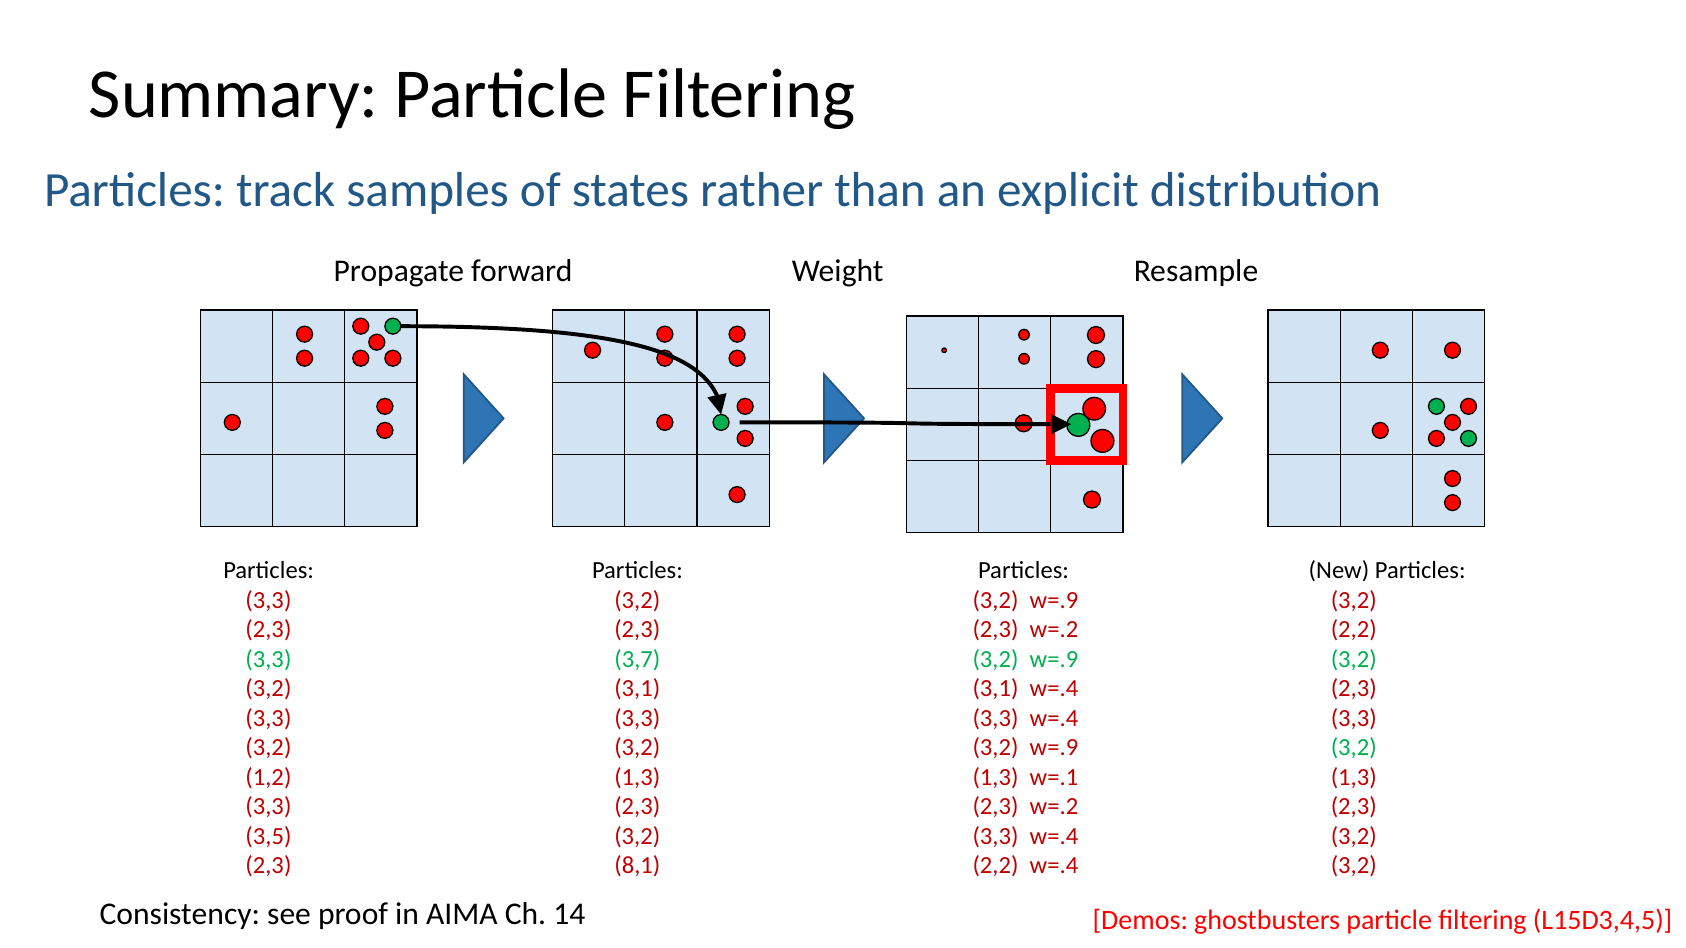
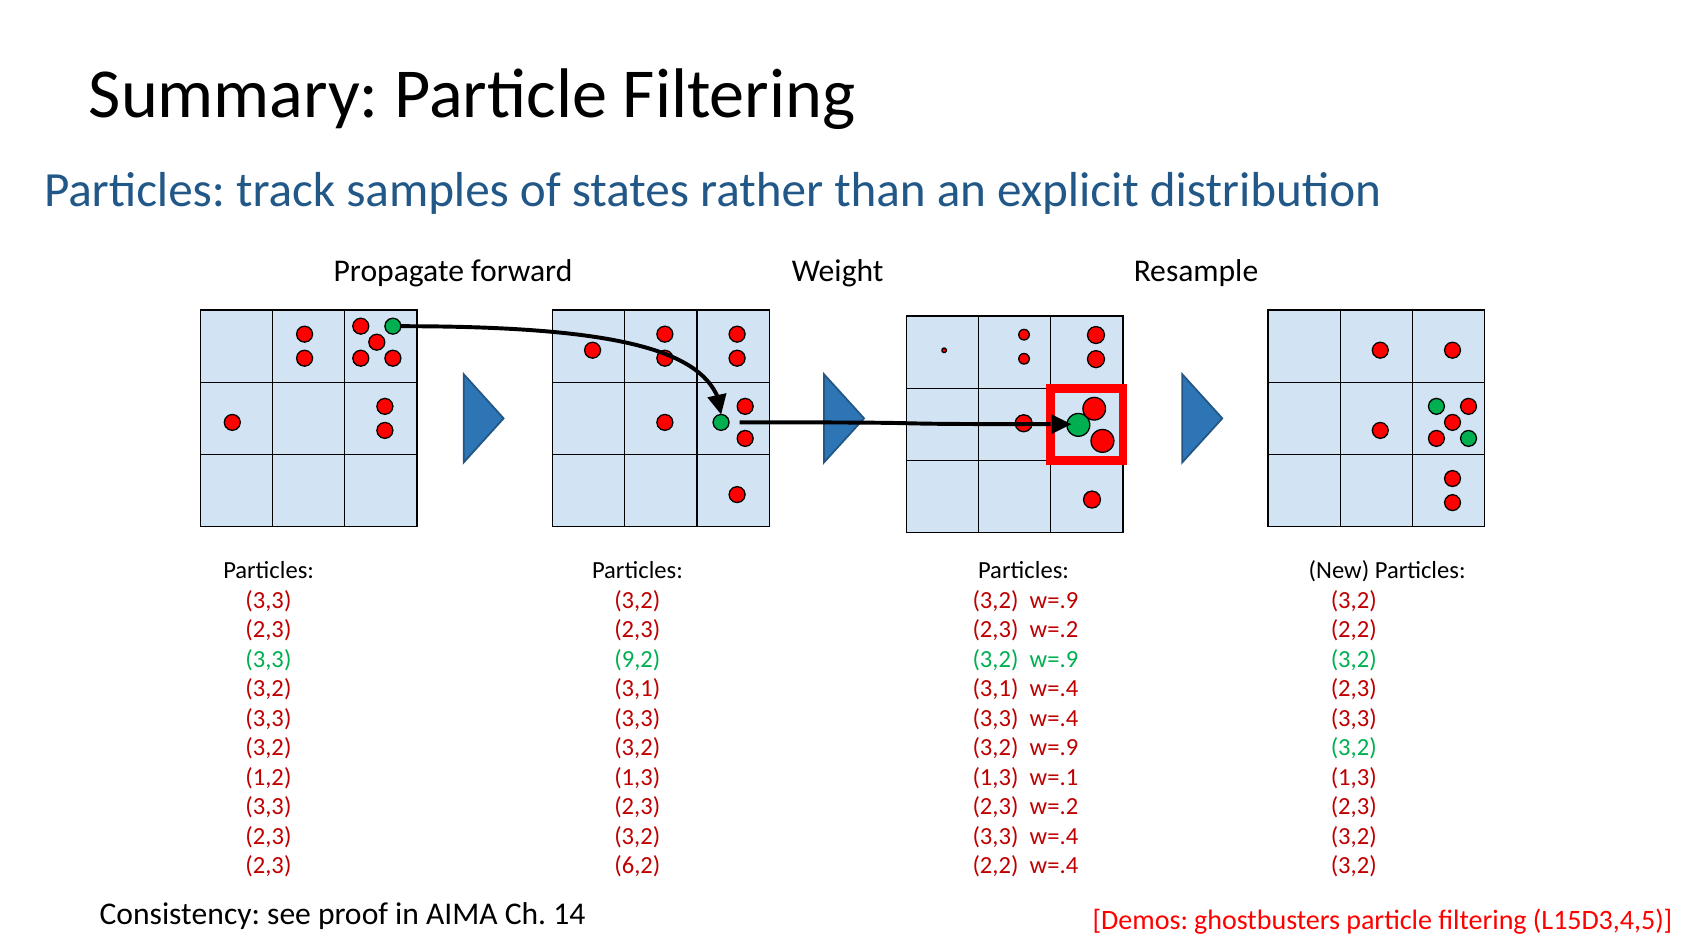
3,7: 3,7 -> 9,2
3,5 at (268, 836): 3,5 -> 2,3
8,1: 8,1 -> 6,2
